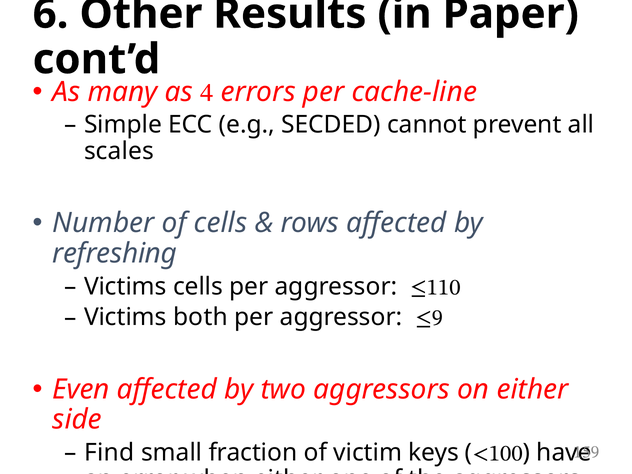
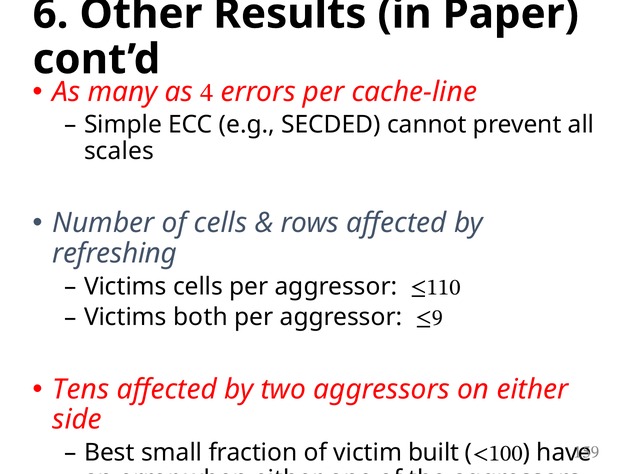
Even: Even -> Tens
Find: Find -> Best
keys: keys -> built
